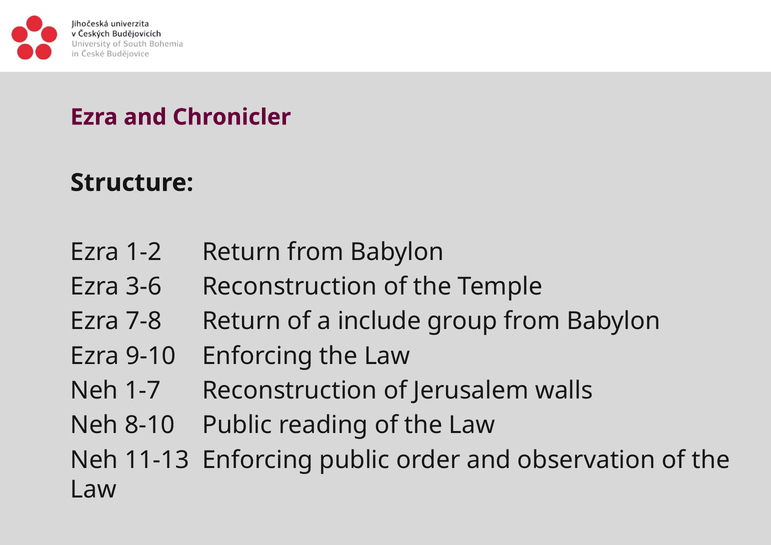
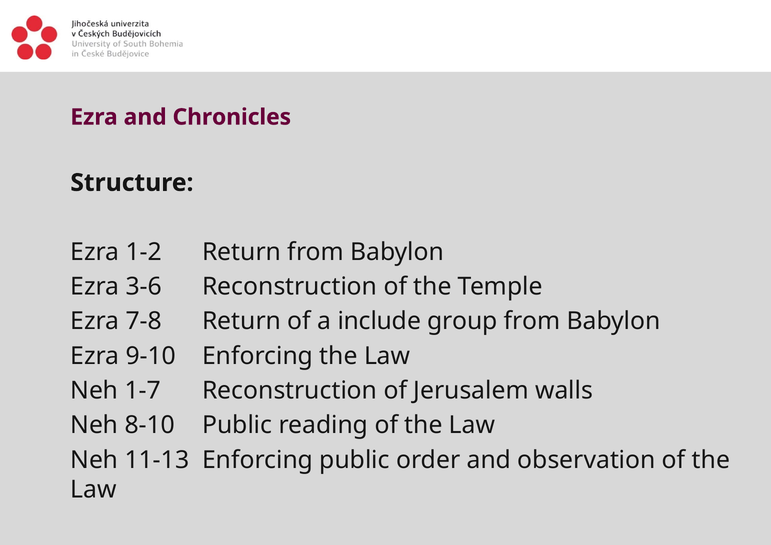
Chronicler: Chronicler -> Chronicles
